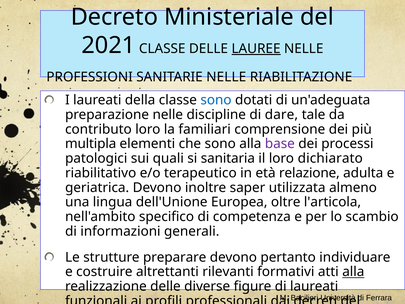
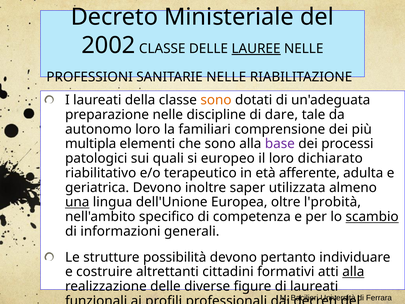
2021: 2021 -> 2002
sono at (216, 100) colour: blue -> orange
contributo: contributo -> autonomo
sanitaria: sanitaria -> europeo
relazione: relazione -> afferente
una underline: none -> present
l'articola: l'articola -> l'probità
scambio underline: none -> present
preparare: preparare -> possibilità
rilevanti: rilevanti -> cittadini
